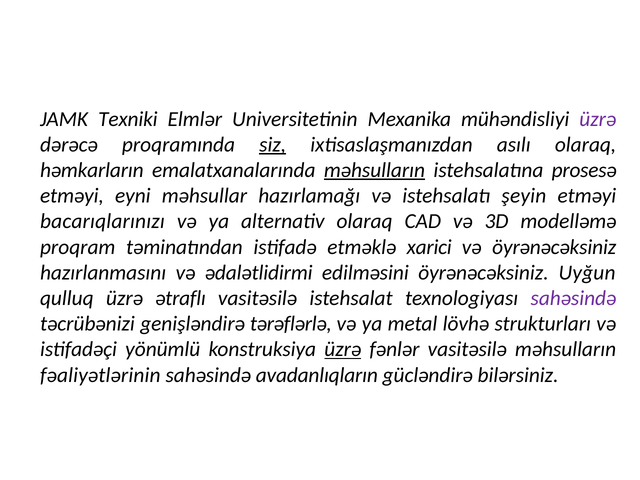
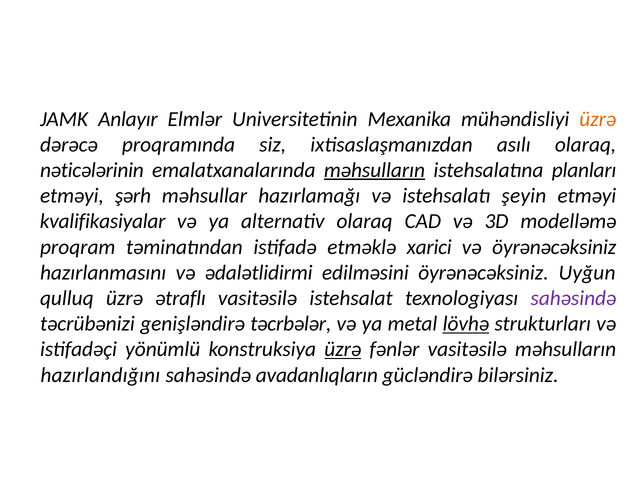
Texniki: Texniki -> Anlayır
üzrə at (598, 119) colour: purple -> orange
siz underline: present -> none
həmkarların: həmkarların -> nəticələrinin
prosesə: prosesə -> planları
eyni: eyni -> şərh
bacarıqlarınızı: bacarıqlarınızı -> kvalifikasiyalar
tərəflərlə: tərəflərlə -> təcrbələr
lövhə underline: none -> present
fəaliyətlərinin: fəaliyətlərinin -> hazırlandığını
